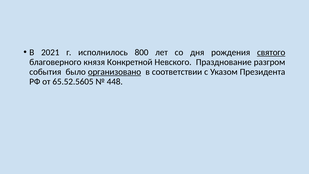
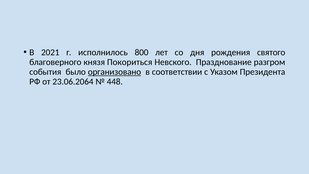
святого underline: present -> none
Конкретной: Конкретной -> Покориться
65.52.5605: 65.52.5605 -> 23.06.2064
